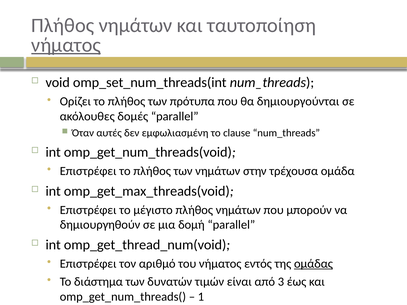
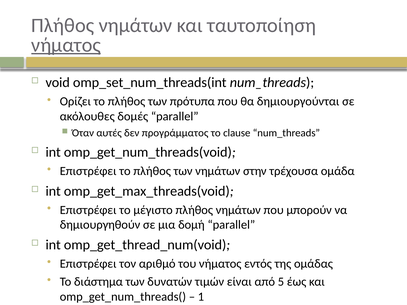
εμφωλιασμένη: εμφωλιασμένη -> προγράμματος
ομάδας underline: present -> none
3: 3 -> 5
